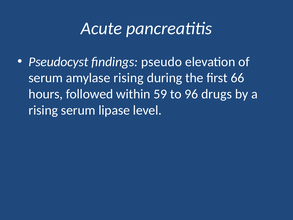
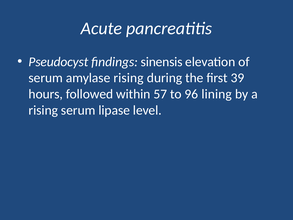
pseudo: pseudo -> sinensis
66: 66 -> 39
59: 59 -> 57
drugs: drugs -> lining
